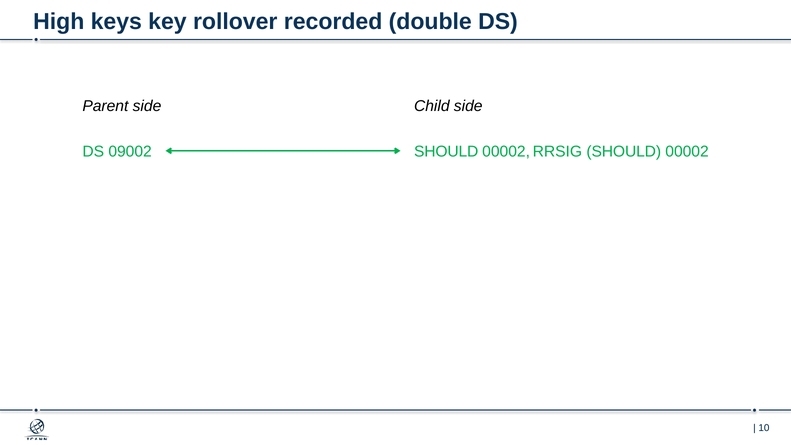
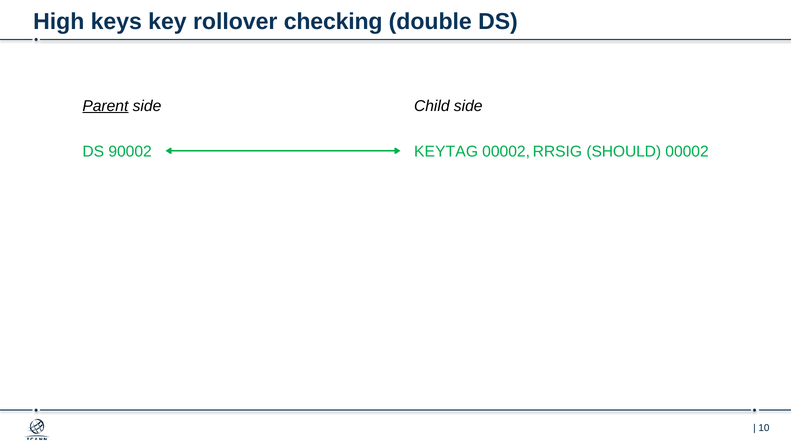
recorded: recorded -> checking
Parent underline: none -> present
09002: 09002 -> 90002
SHOULD at (446, 152): SHOULD -> KEYTAG
